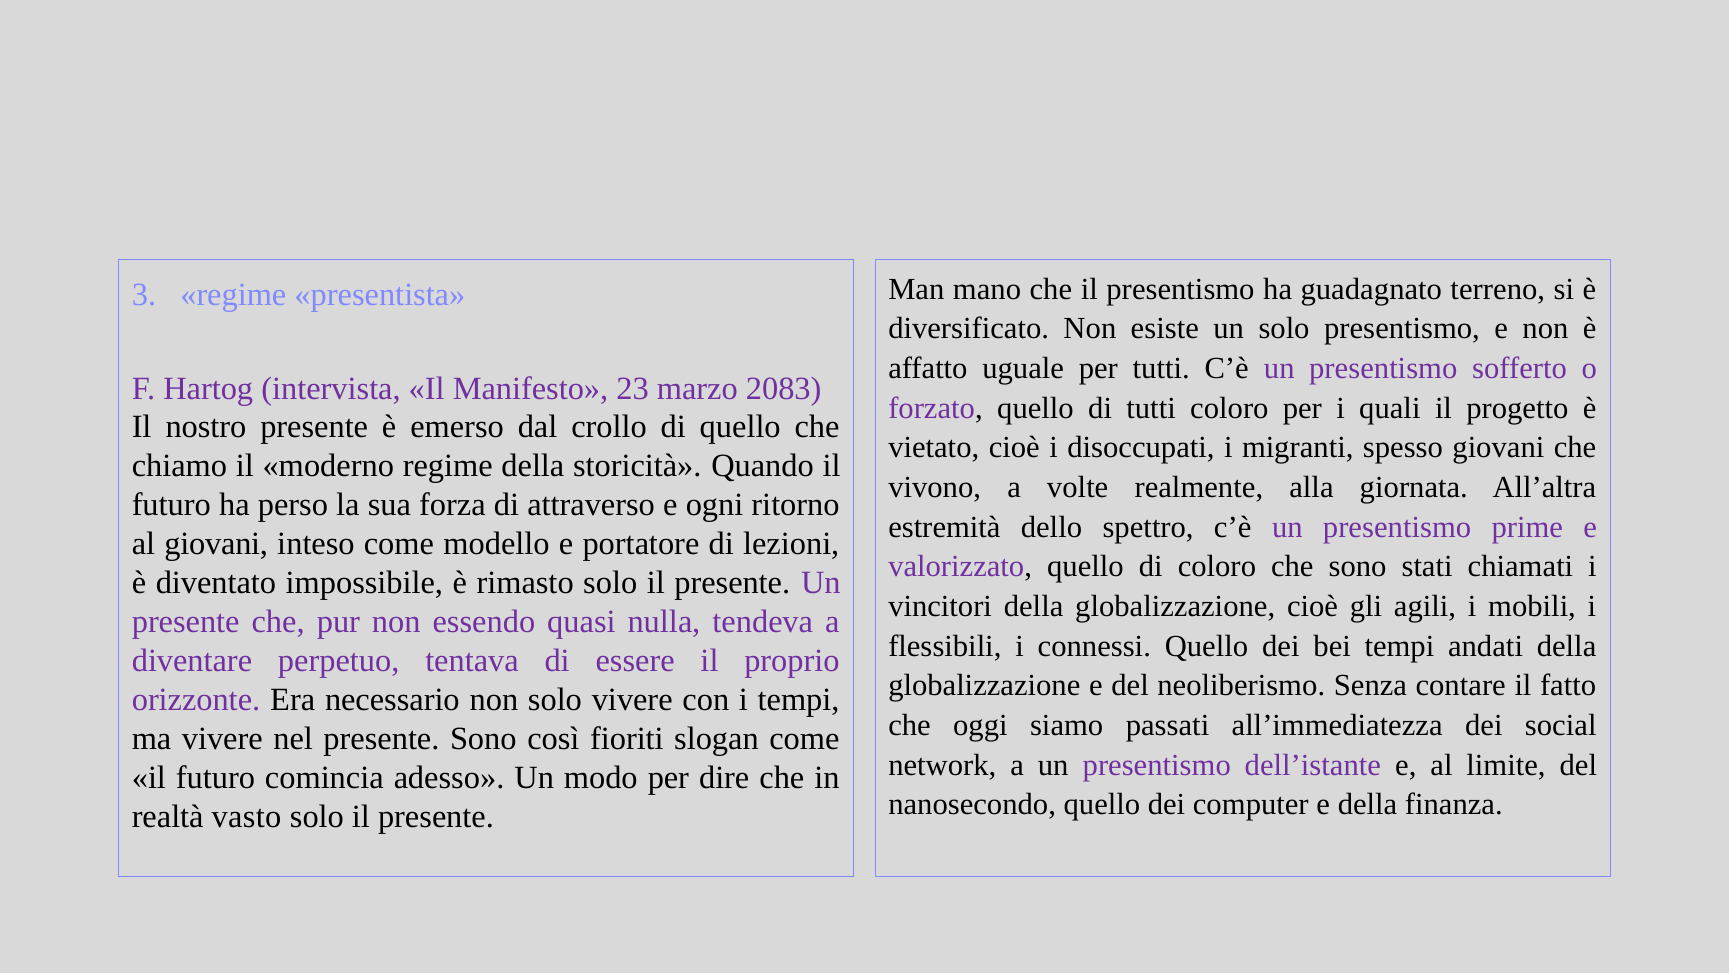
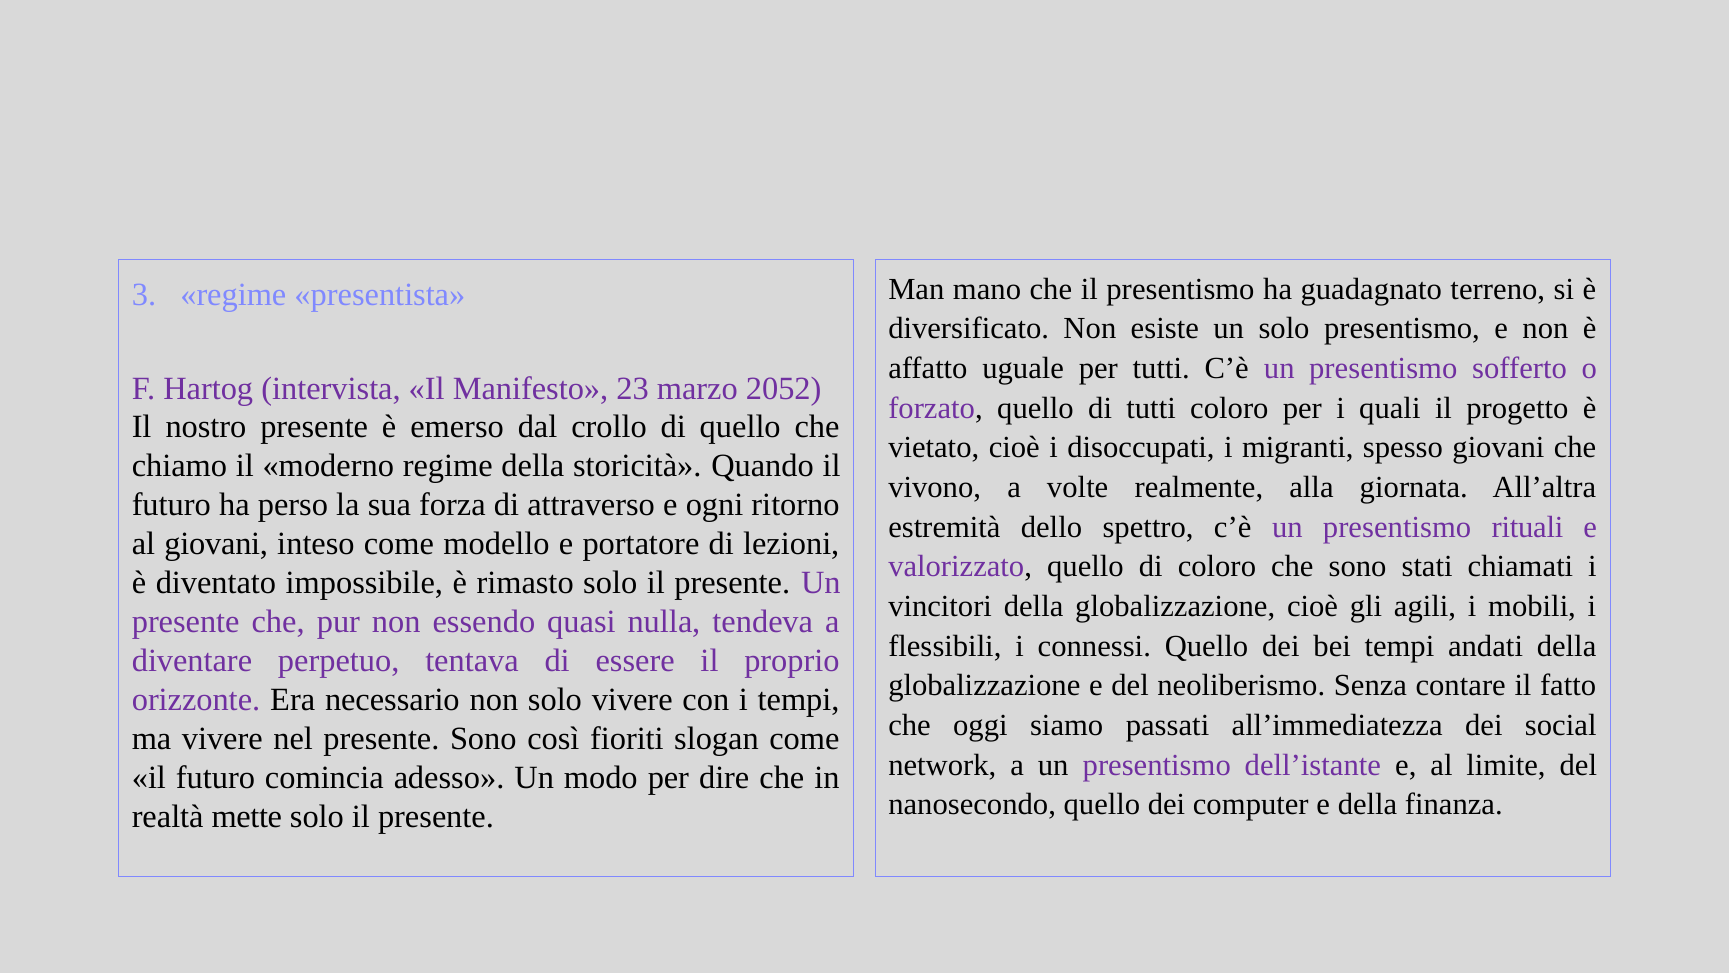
2083: 2083 -> 2052
prime: prime -> rituali
vasto: vasto -> mette
